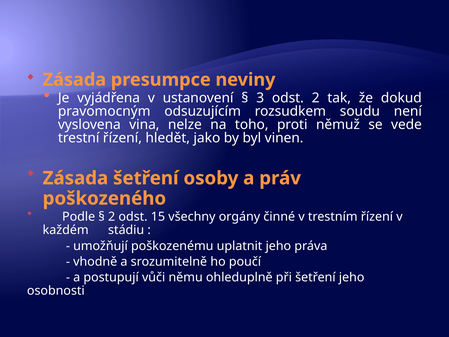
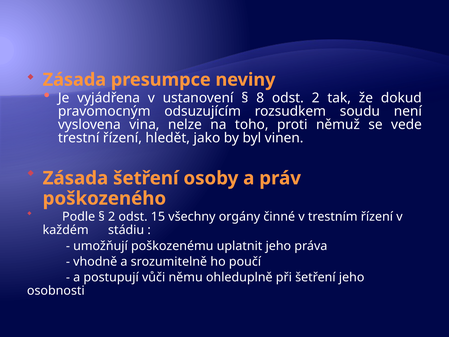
3: 3 -> 8
